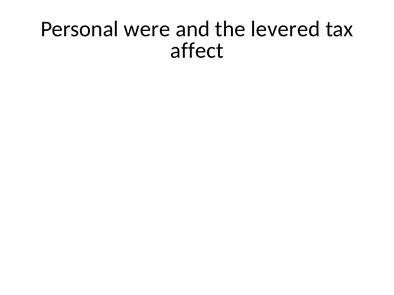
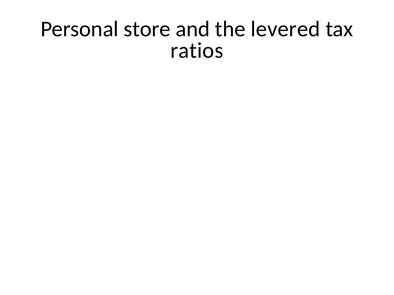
were: were -> store
affect: affect -> ratios
